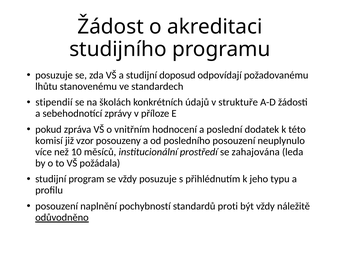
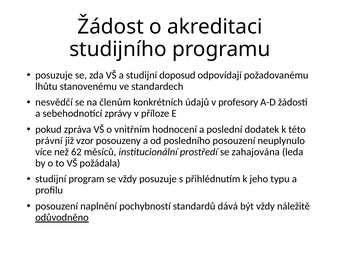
stipendií: stipendií -> nesvědčí
školách: školách -> členům
struktuře: struktuře -> profesory
komisí: komisí -> právní
10: 10 -> 62
proti: proti -> dává
